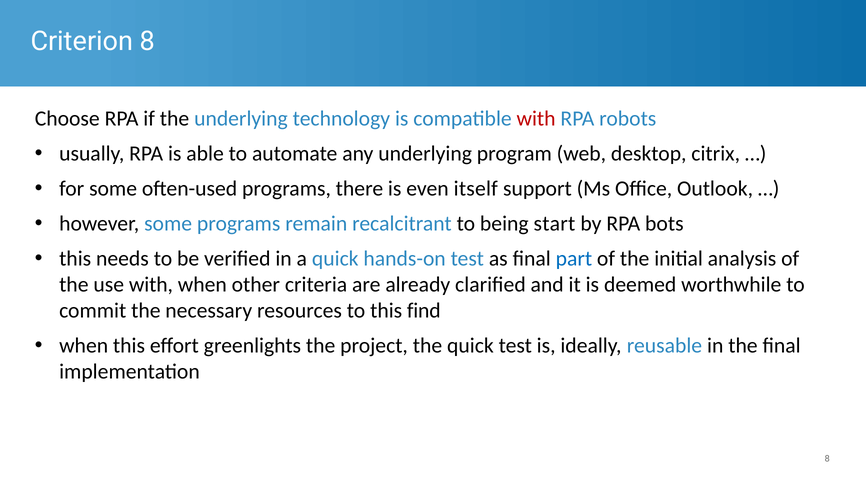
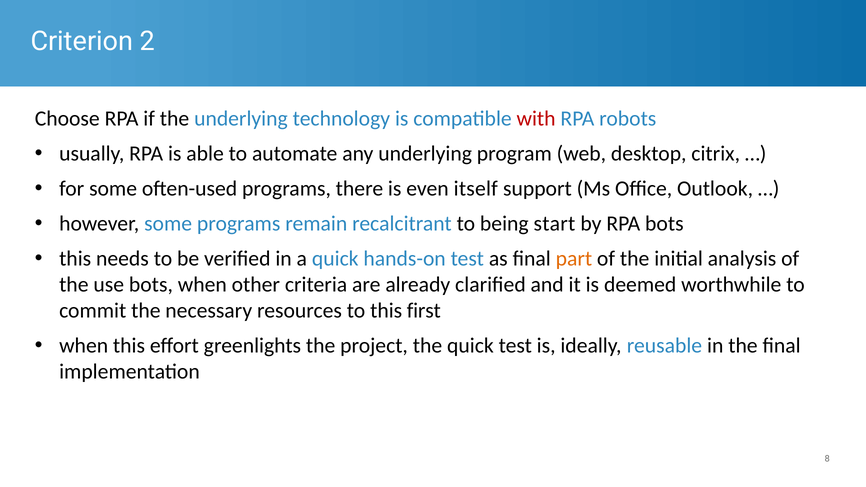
Criterion 8: 8 -> 2
part colour: blue -> orange
use with: with -> bots
find: find -> first
